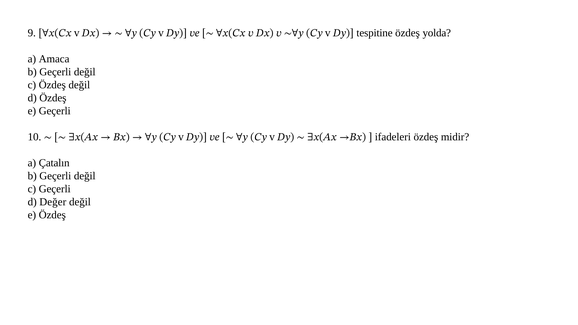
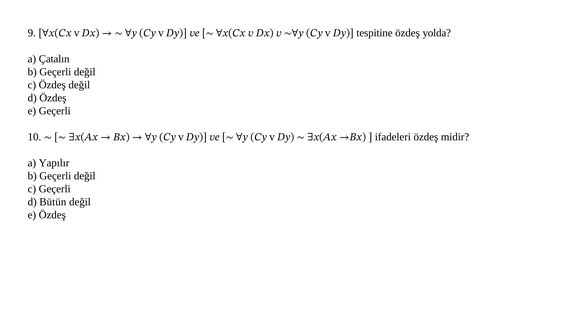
Amaca: Amaca -> Çatalın
Çatalın: Çatalın -> Yapılır
Değer: Değer -> Bütün
